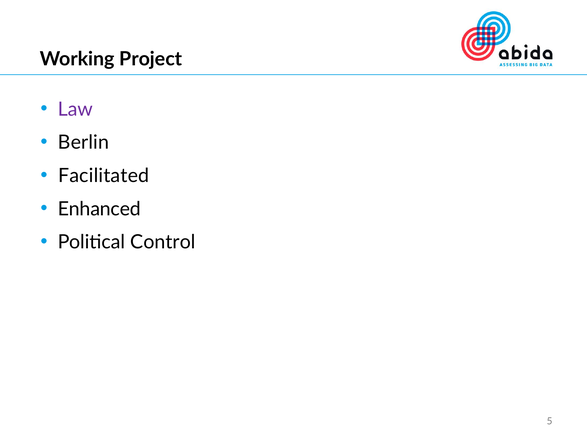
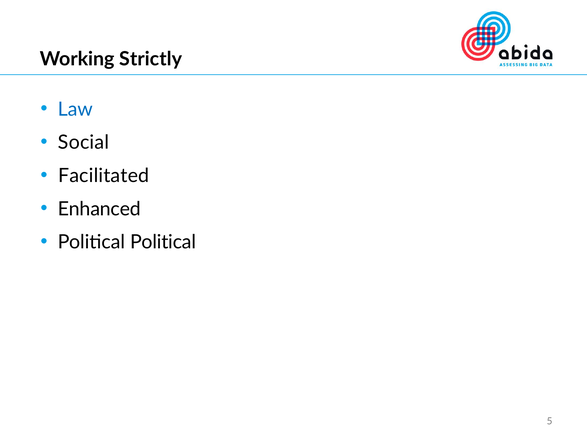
Project: Project -> Strictly
Law colour: purple -> blue
Berlin: Berlin -> Social
Political Control: Control -> Political
